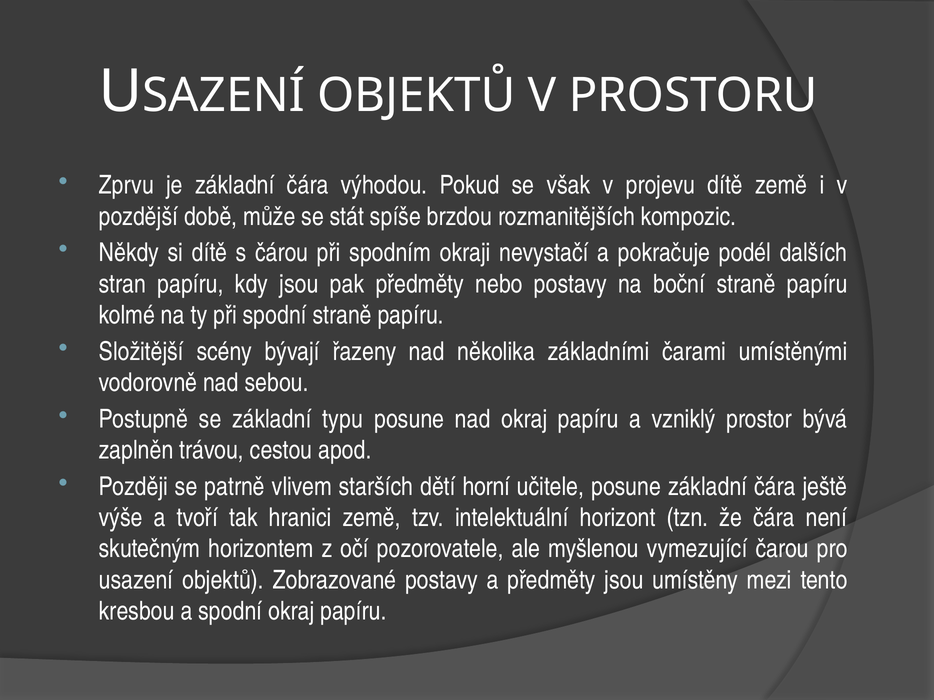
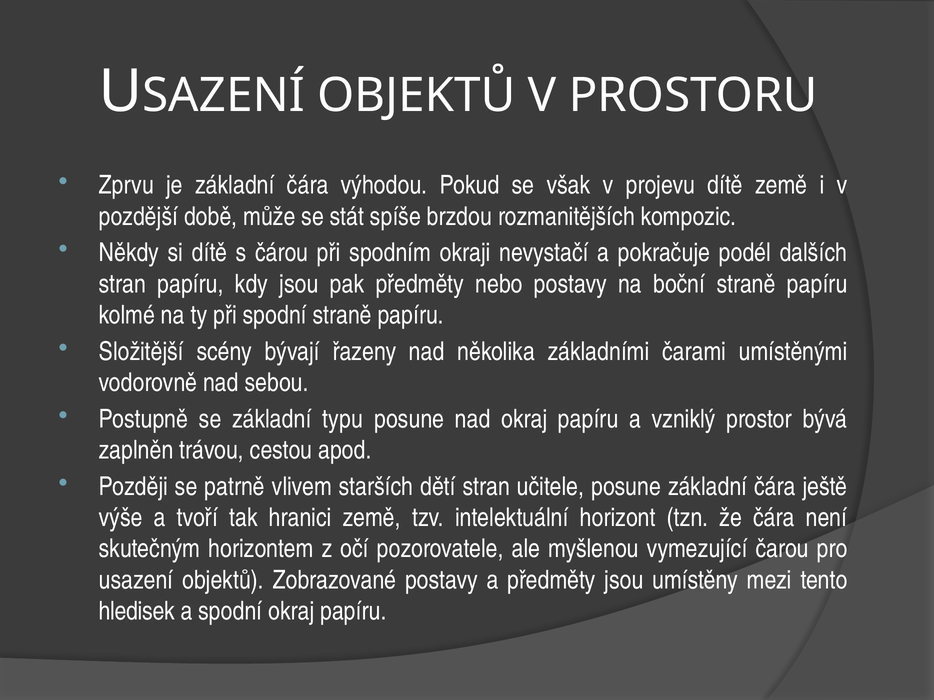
dětí horní: horní -> stran
kresbou: kresbou -> hledisek
